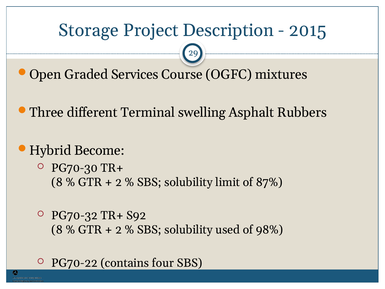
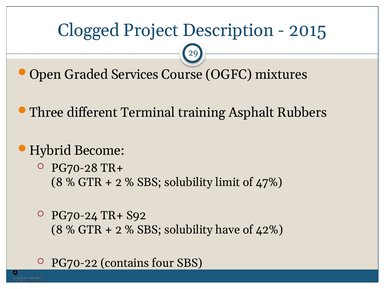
Storage: Storage -> Clogged
swelling: swelling -> training
PG70-30: PG70-30 -> PG70-28
87%: 87% -> 47%
PG70-32: PG70-32 -> PG70-24
used: used -> have
98%: 98% -> 42%
